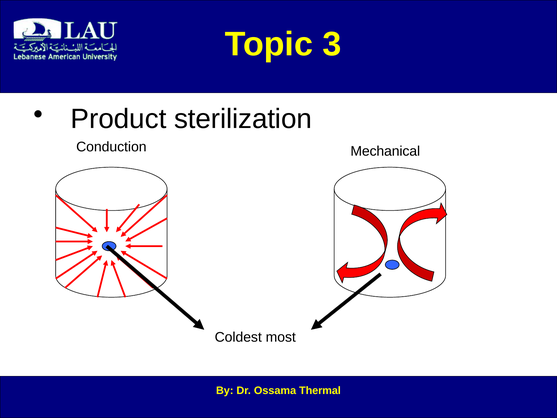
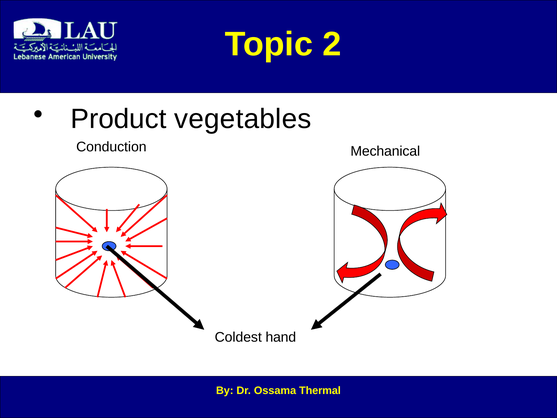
3: 3 -> 2
sterilization: sterilization -> vegetables
most: most -> hand
